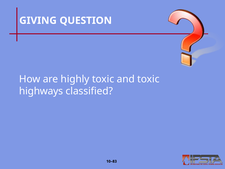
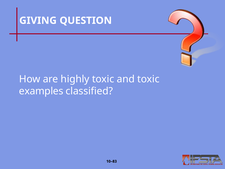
highways: highways -> examples
